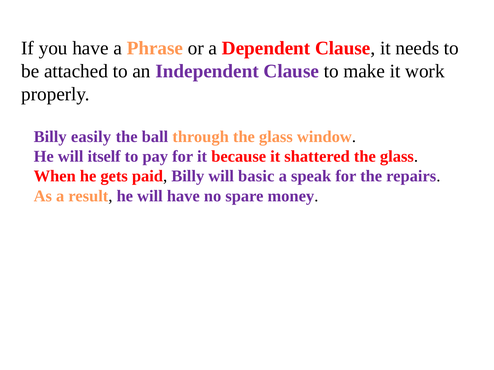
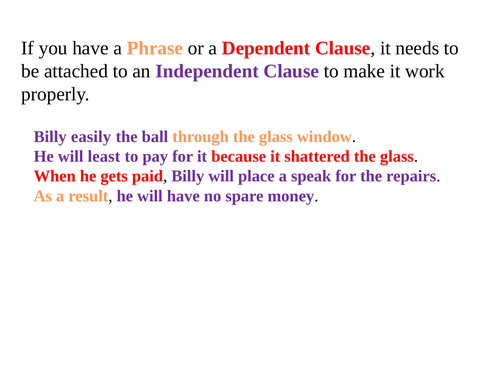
itself: itself -> least
basic: basic -> place
